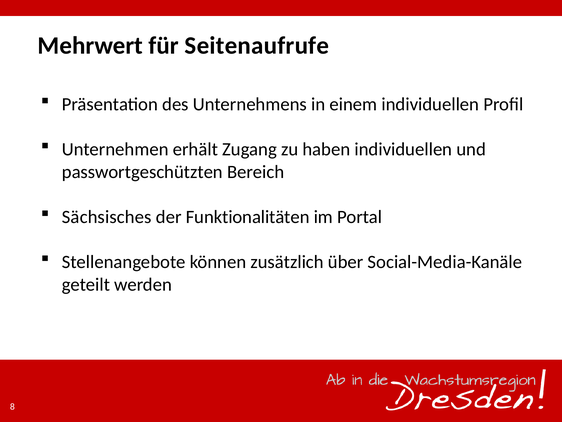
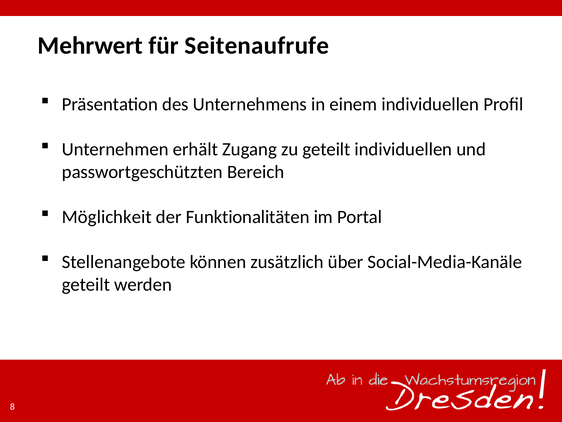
zu haben: haben -> geteilt
Sächsisches: Sächsisches -> Möglichkeit
